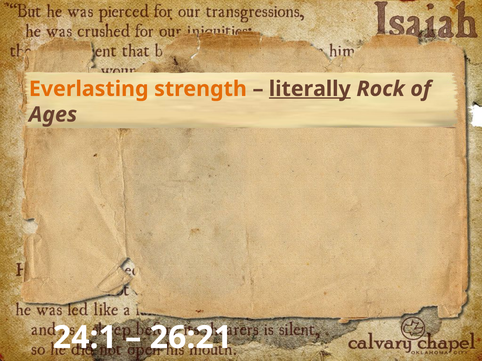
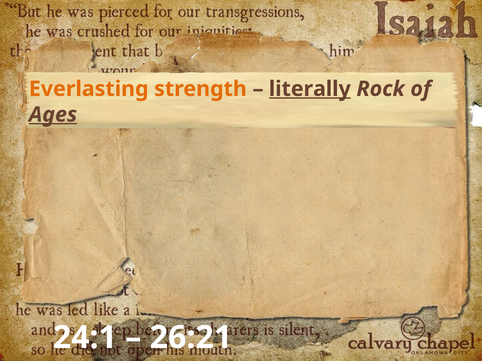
Ages underline: none -> present
